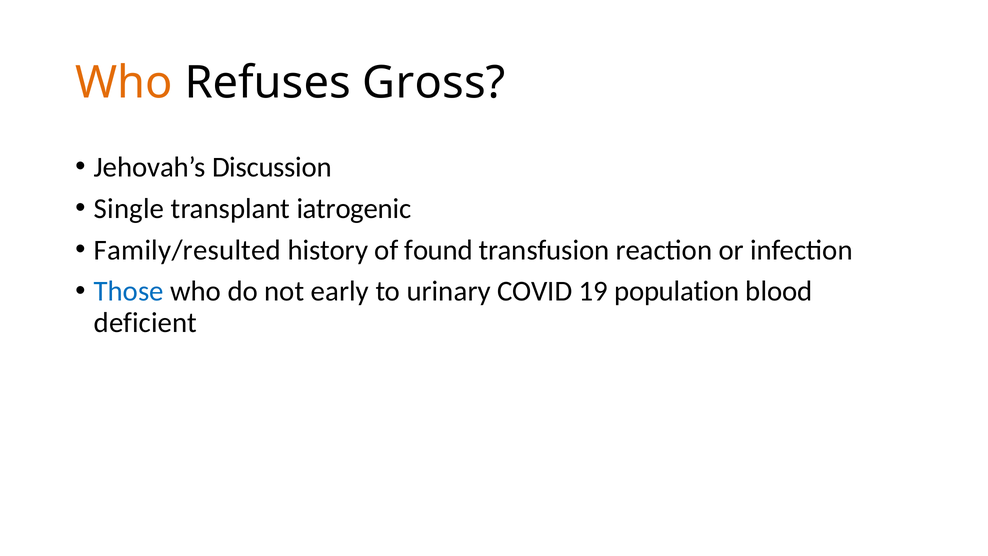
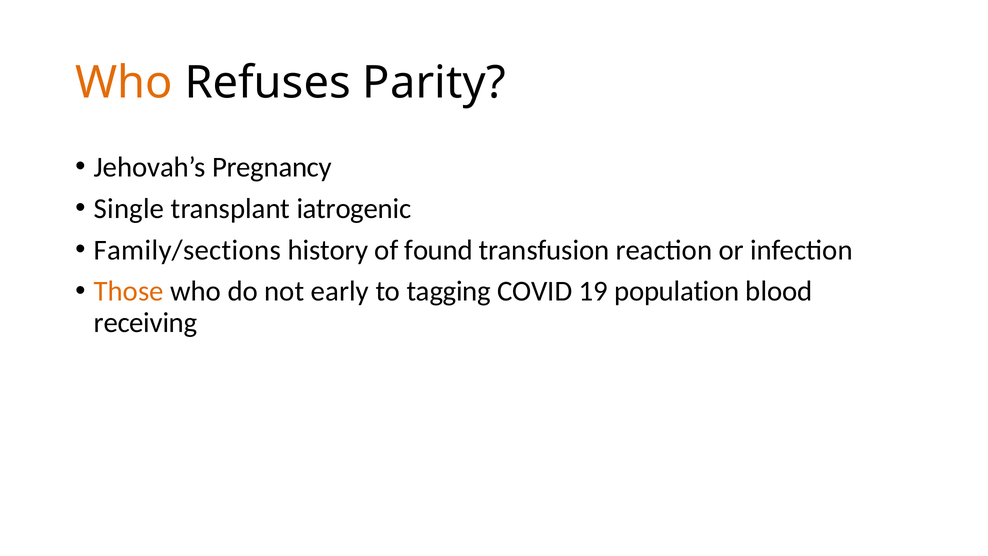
Gross: Gross -> Parity
Discussion: Discussion -> Pregnancy
Family/resulted: Family/resulted -> Family/sections
Those colour: blue -> orange
urinary: urinary -> tagging
deficient: deficient -> receiving
